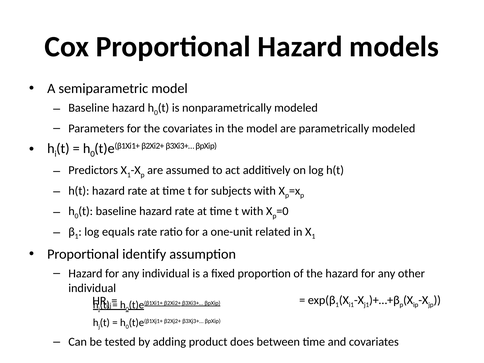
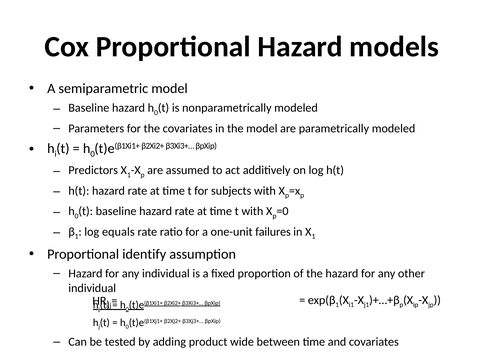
related: related -> failures
does: does -> wide
